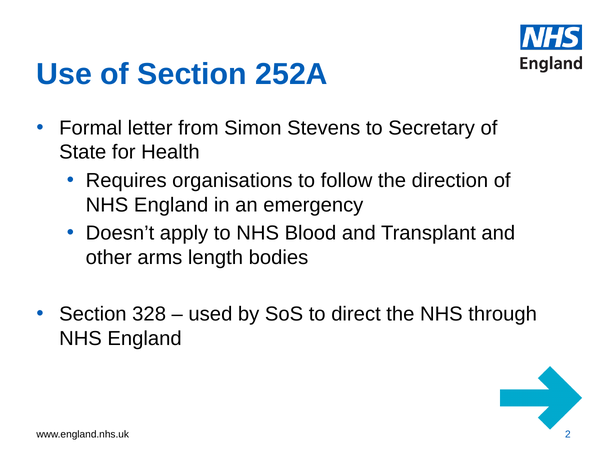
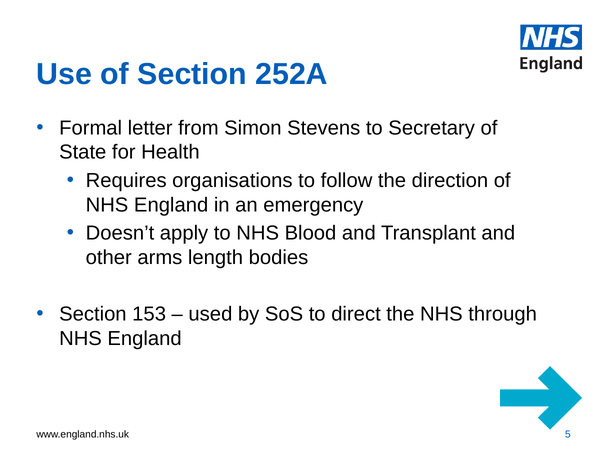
328: 328 -> 153
2: 2 -> 5
